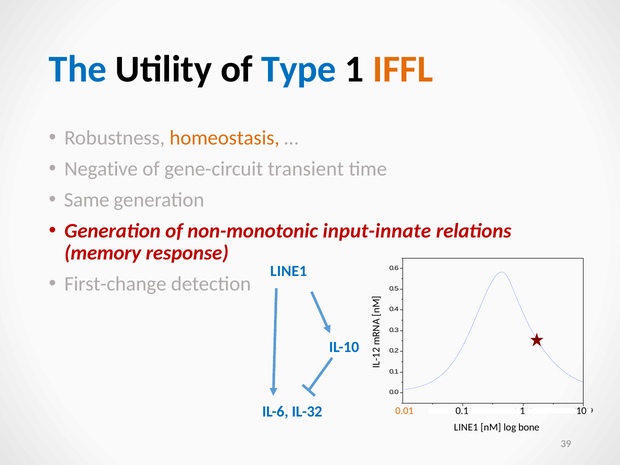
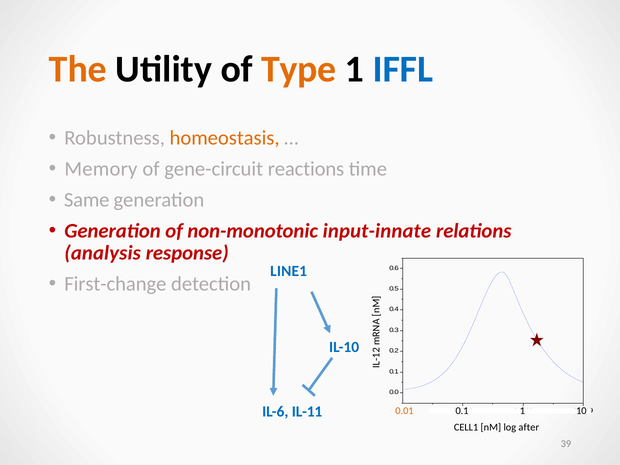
The colour: blue -> orange
Type colour: blue -> orange
IFFL colour: orange -> blue
Negative: Negative -> Memory
transient: transient -> reactions
memory: memory -> analysis
IL-32: IL-32 -> IL-11
LINE1 at (466, 427): LINE1 -> CELL1
bone: bone -> after
